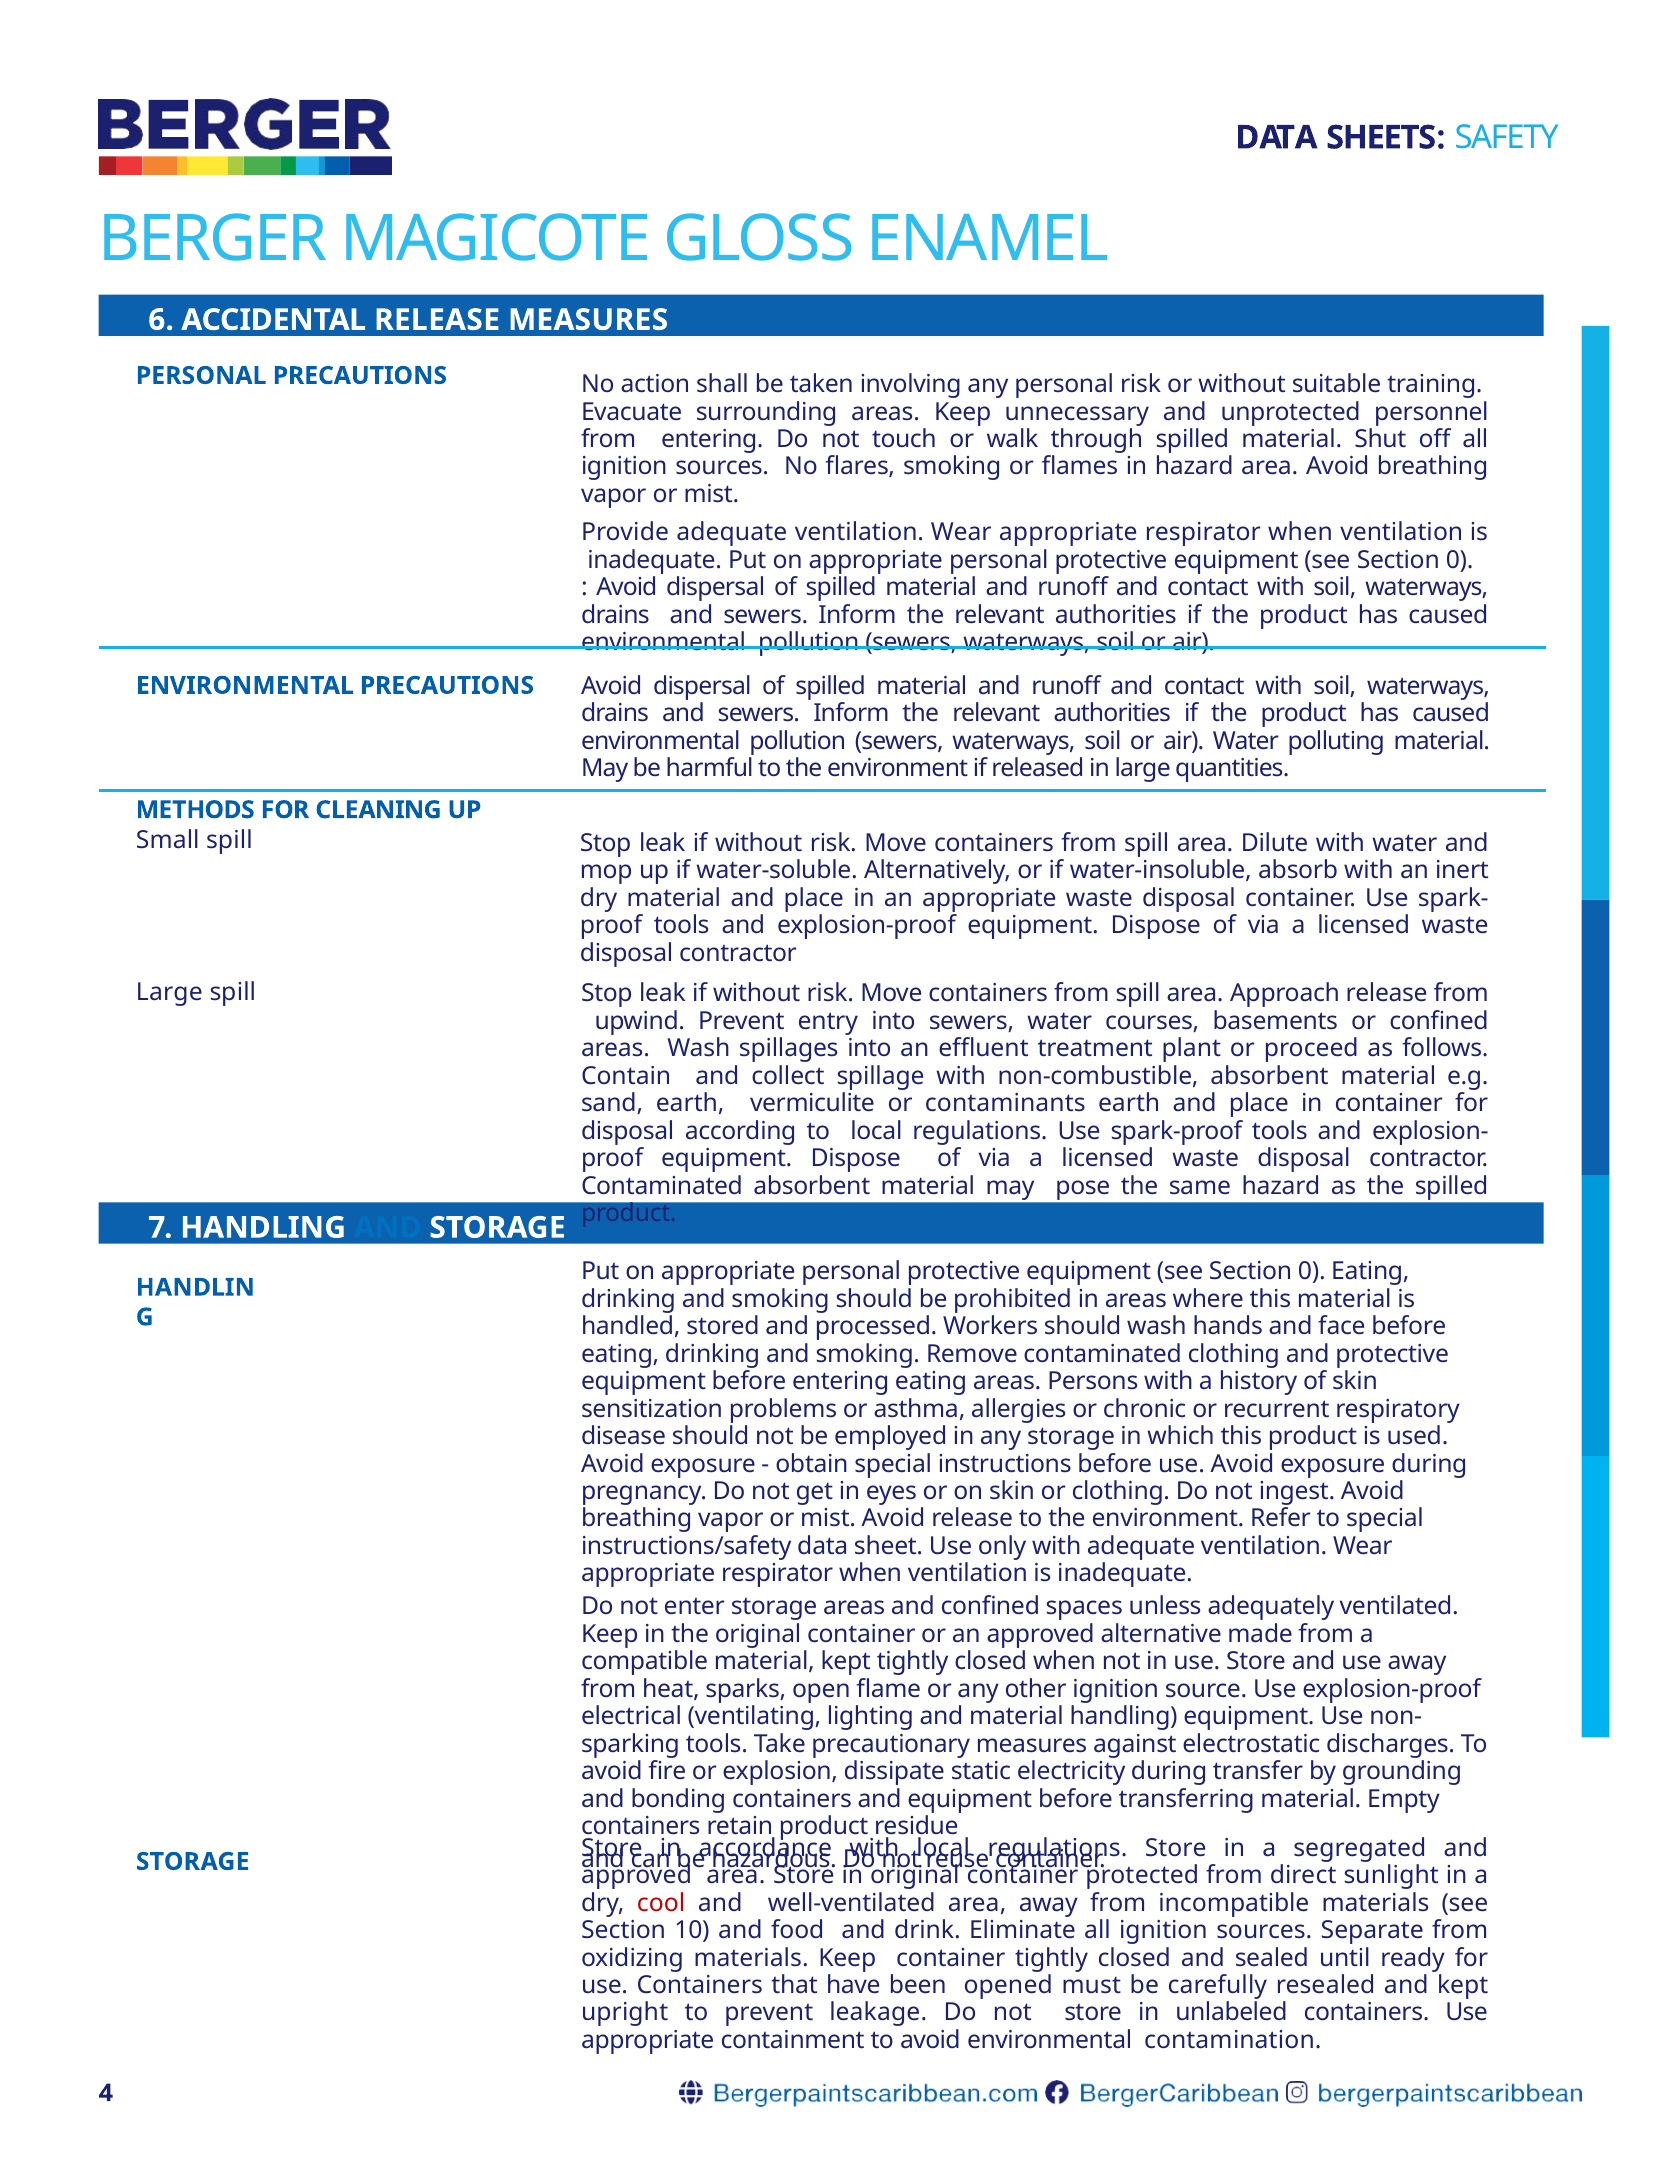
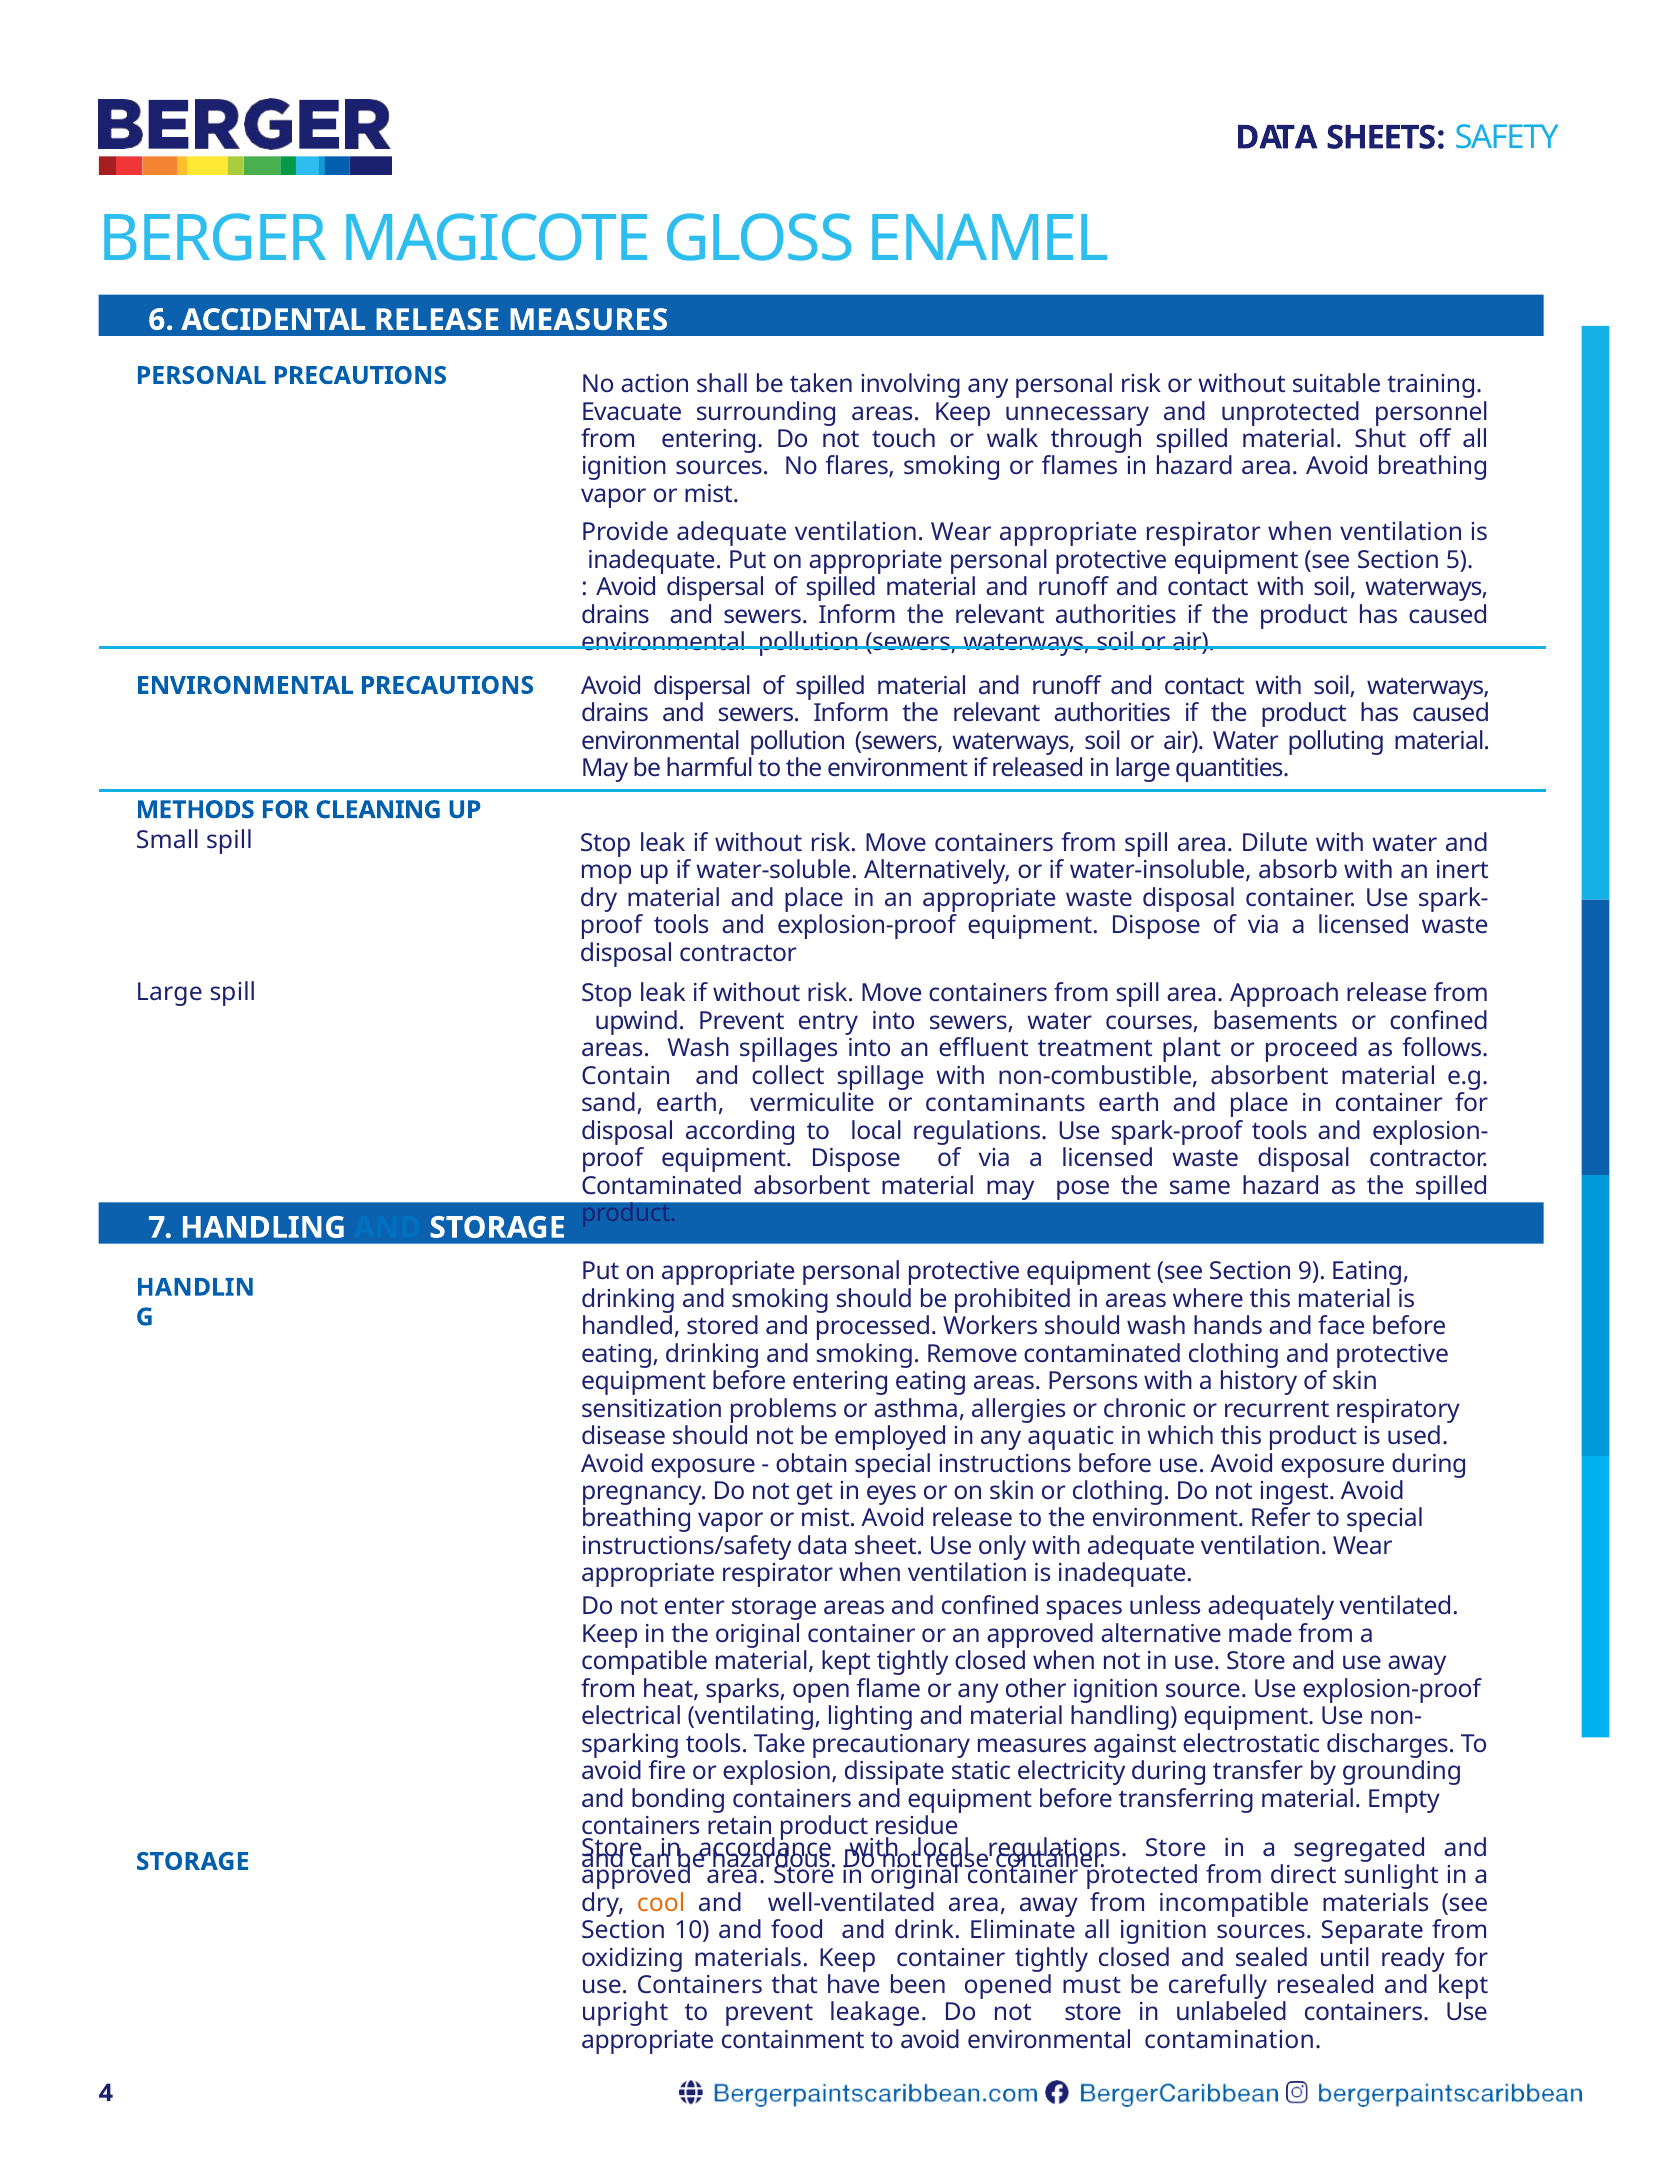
0 at (1460, 560): 0 -> 5
0 at (1312, 1272): 0 -> 9
any storage: storage -> aquatic
cool colour: red -> orange
